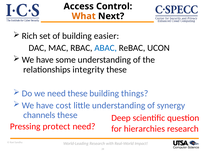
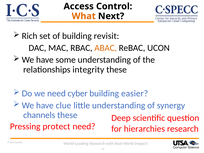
easier: easier -> revisit
ABAC colour: blue -> orange
need these: these -> cyber
things: things -> easier
cost: cost -> clue
